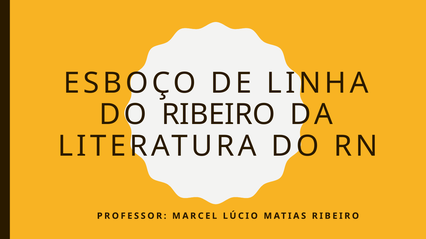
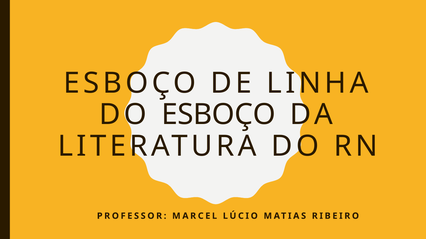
DO RIBEIRO: RIBEIRO -> ESBOÇO
